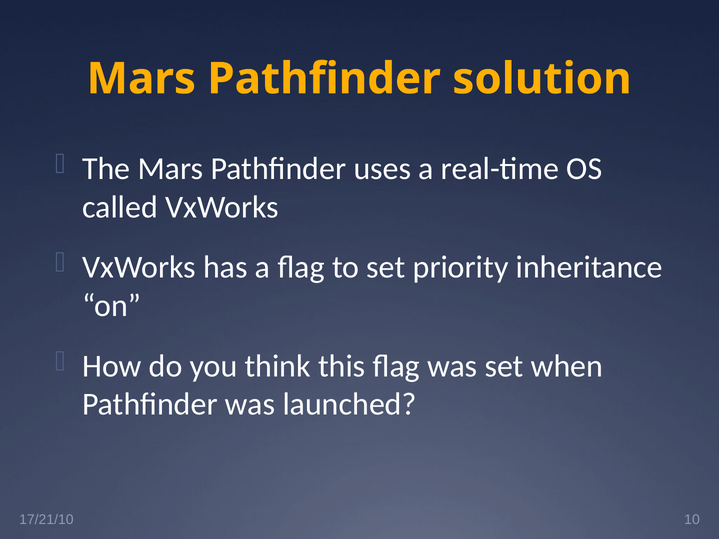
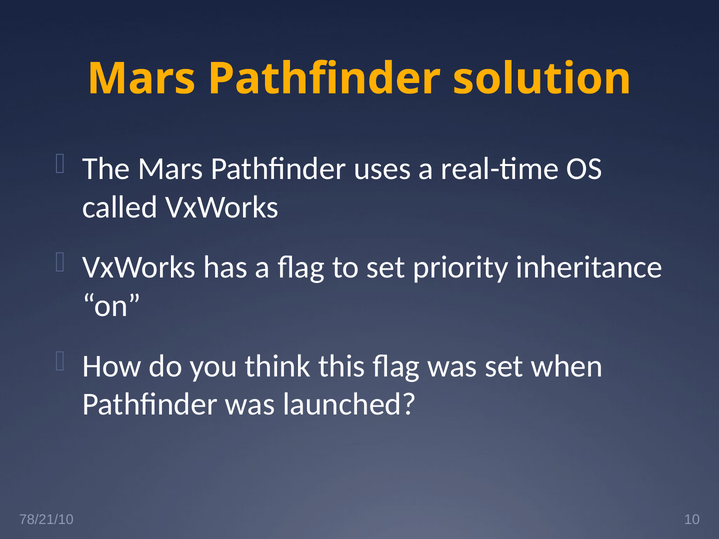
17/21/10: 17/21/10 -> 78/21/10
